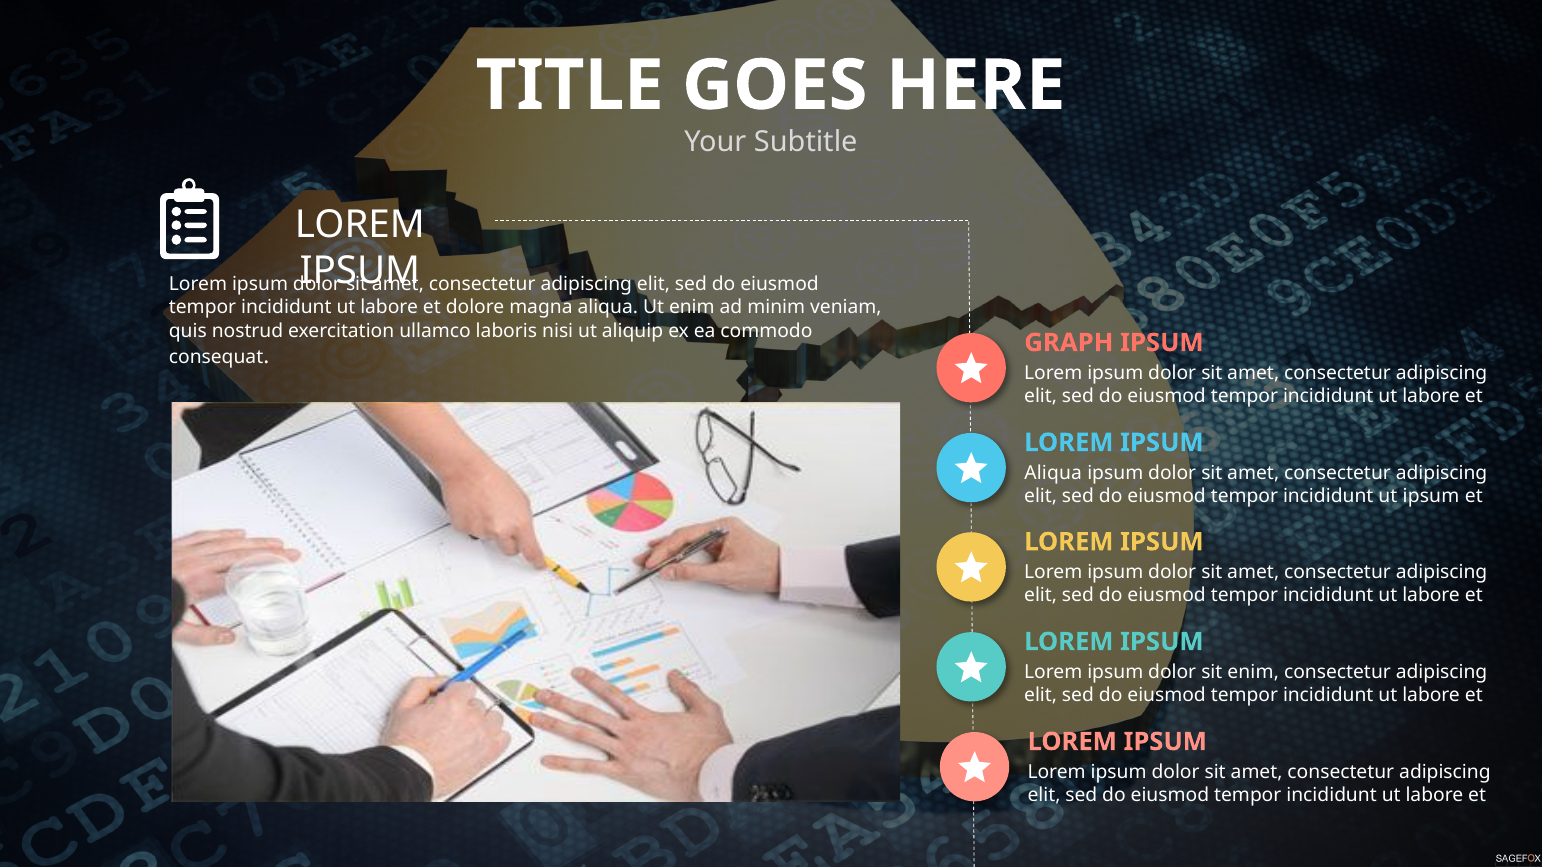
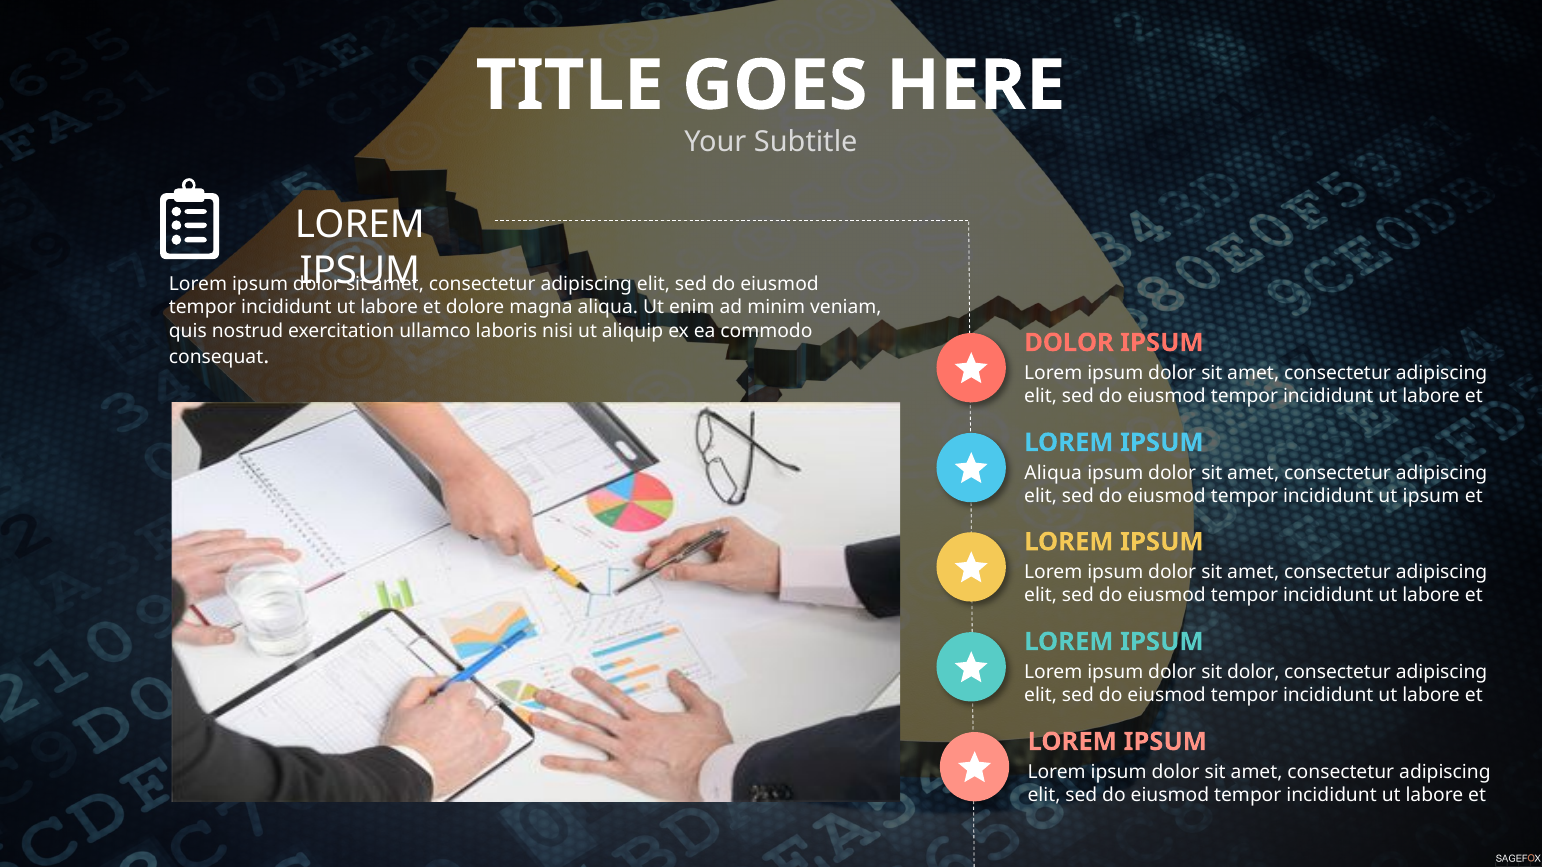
GRAPH at (1069, 343): GRAPH -> DOLOR
sit enim: enim -> dolor
